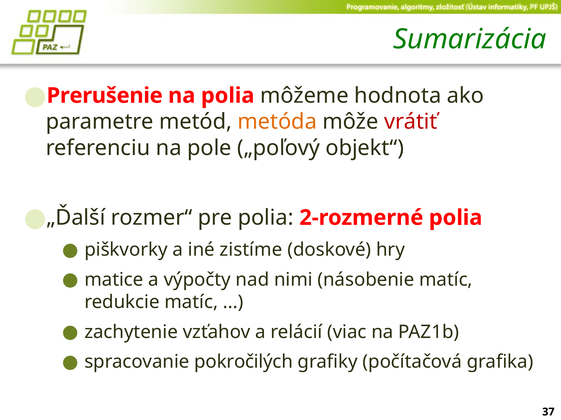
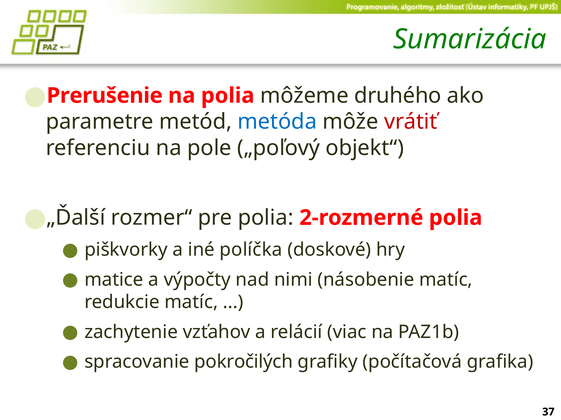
hodnota: hodnota -> druhého
metóda colour: orange -> blue
zistíme: zistíme -> políčka
